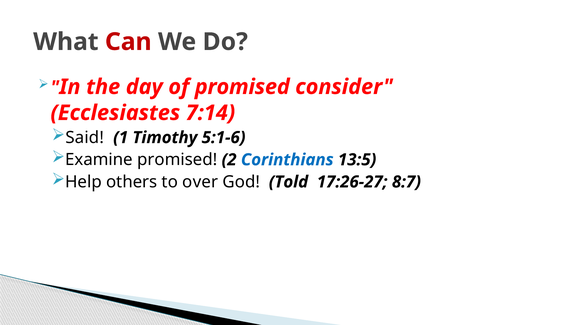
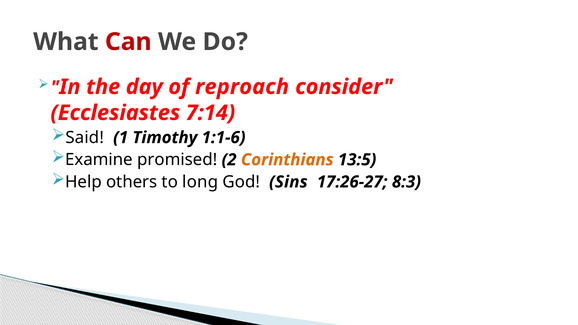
of promised: promised -> reproach
5:1-6: 5:1-6 -> 1:1-6
Corinthians colour: blue -> orange
over: over -> long
Told: Told -> Sins
8:7: 8:7 -> 8:3
